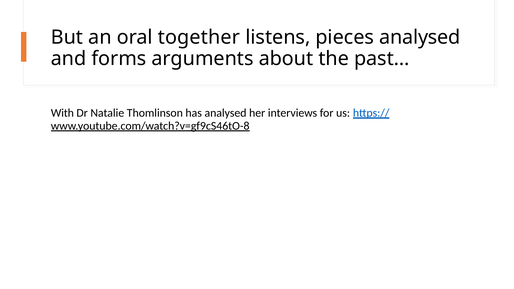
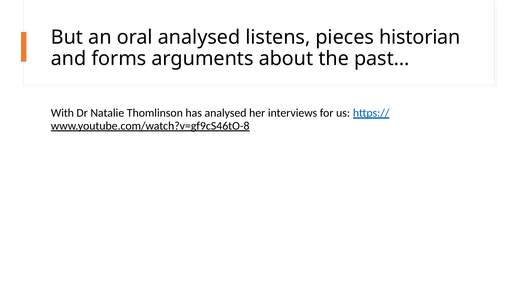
oral together: together -> analysed
pieces analysed: analysed -> historian
